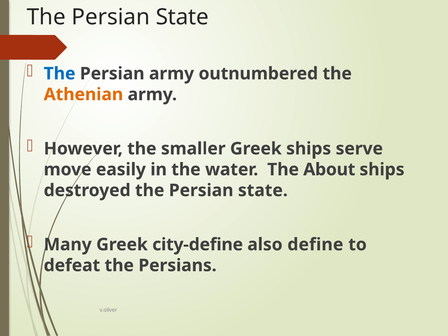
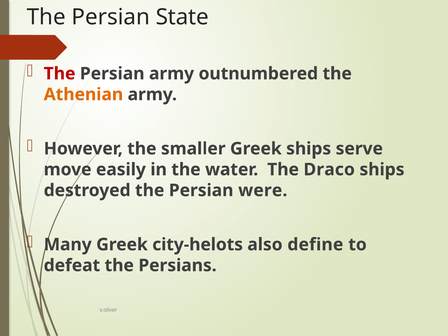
The at (60, 74) colour: blue -> red
About: About -> Draco
destroyed the Persian state: state -> were
city-define: city-define -> city-helots
